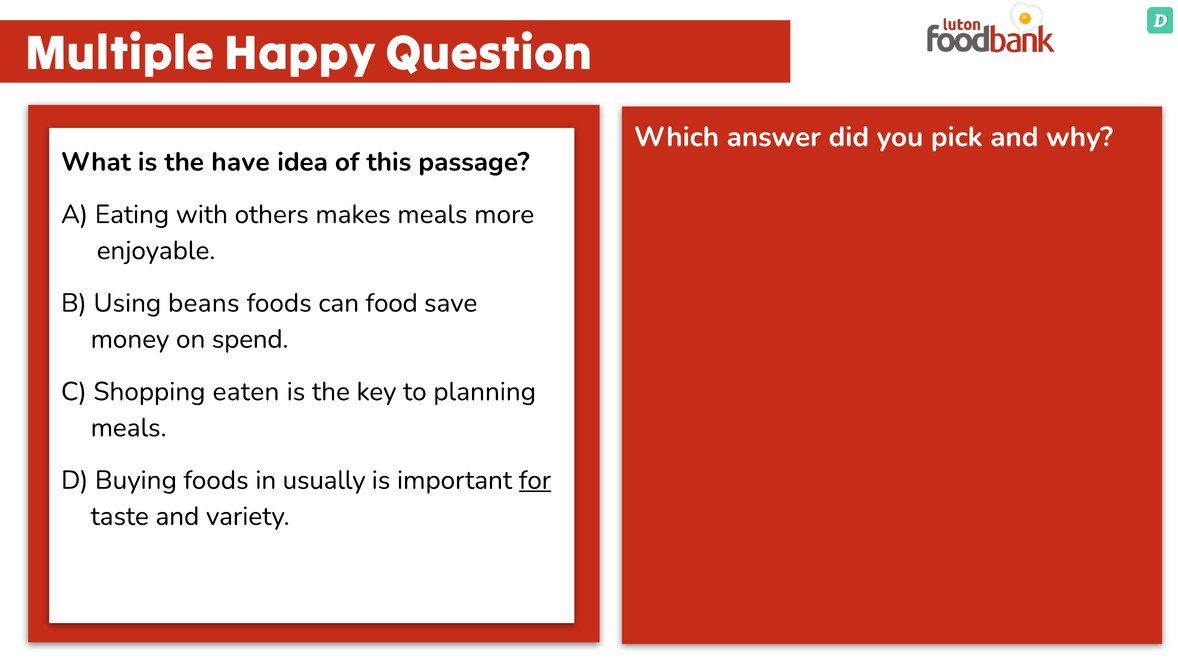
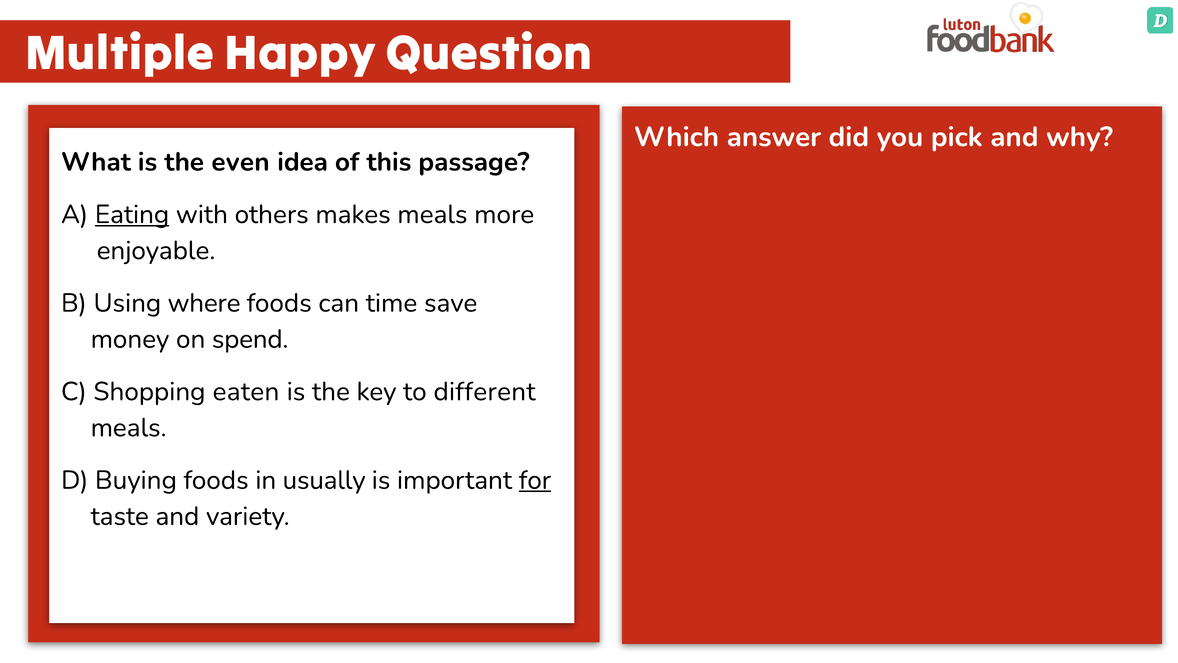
have: have -> even
Eating underline: none -> present
beans: beans -> where
food: food -> time
planning: planning -> different
